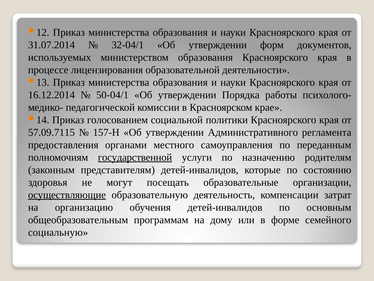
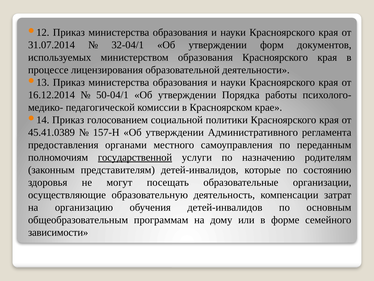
57.09.7115: 57.09.7115 -> 45.41.0389
осуществляющие underline: present -> none
социальную: социальную -> зависимости
